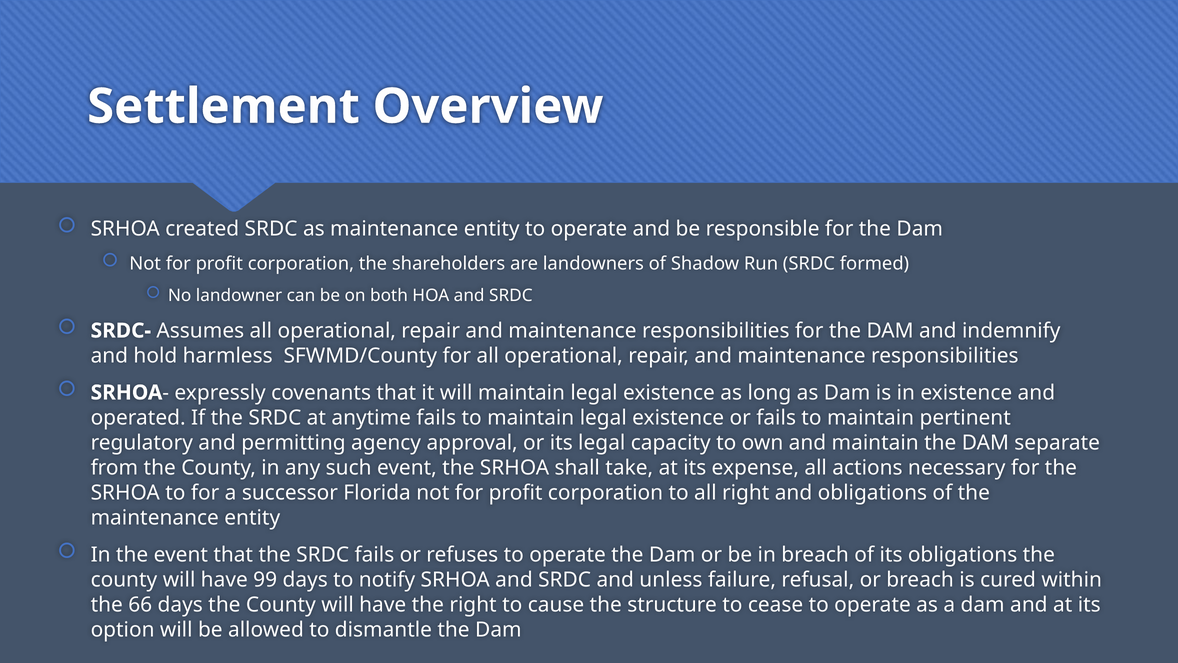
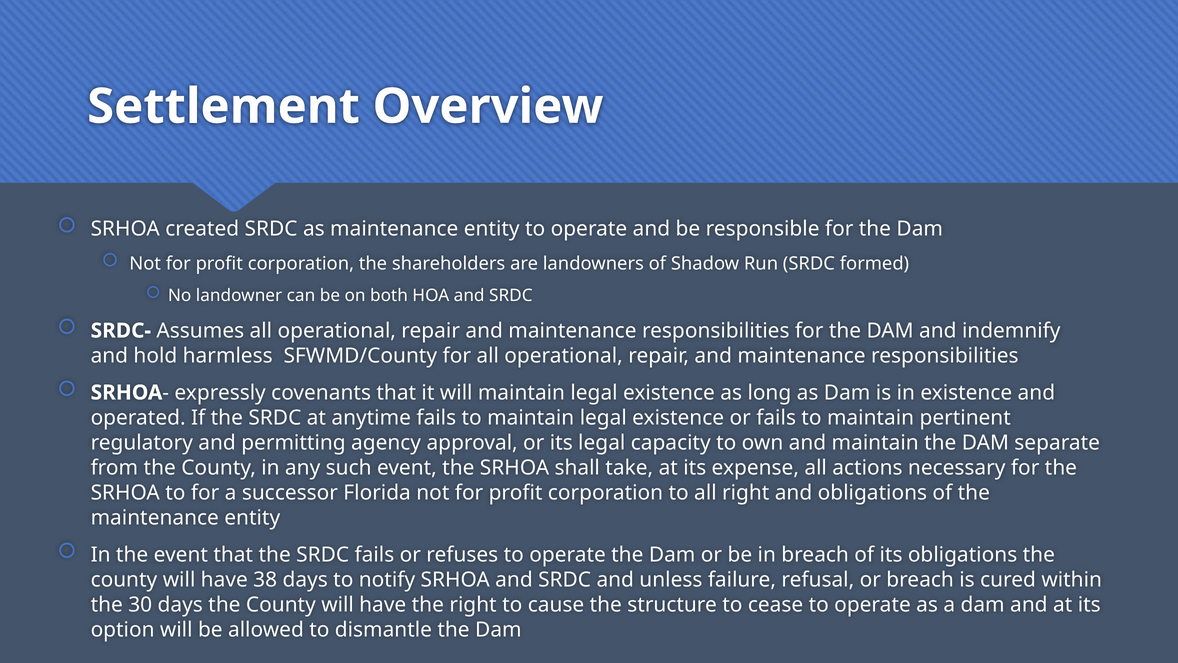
99: 99 -> 38
66: 66 -> 30
